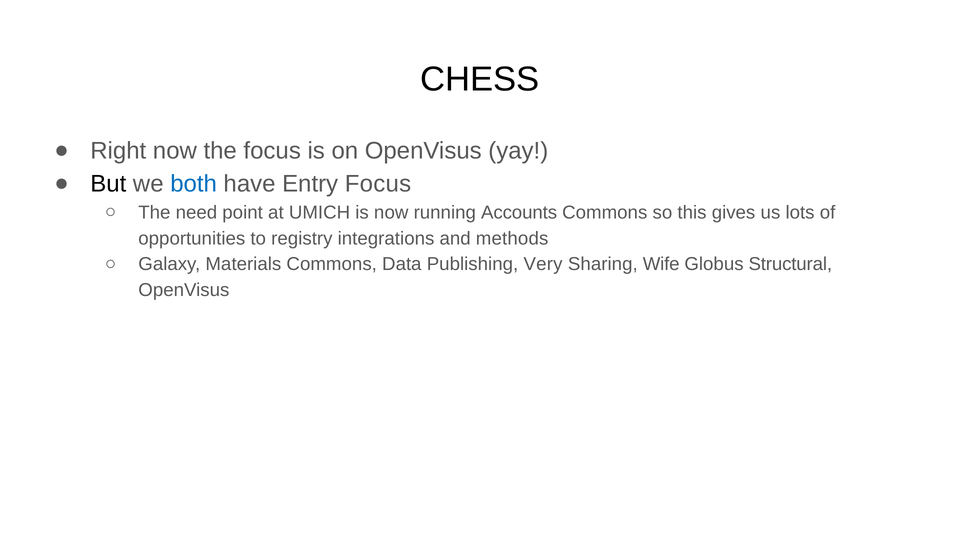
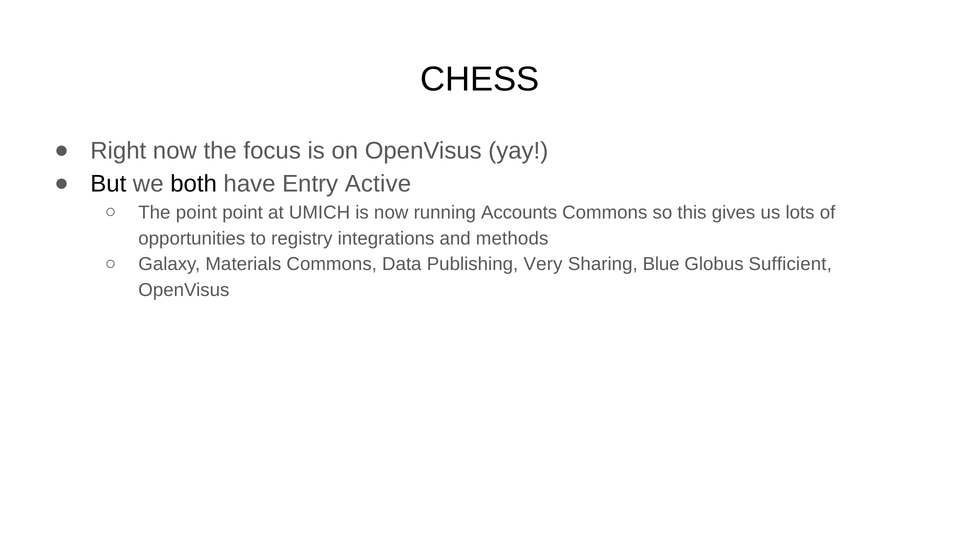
both colour: blue -> black
Entry Focus: Focus -> Active
The need: need -> point
Wife: Wife -> Blue
Structural: Structural -> Sufficient
